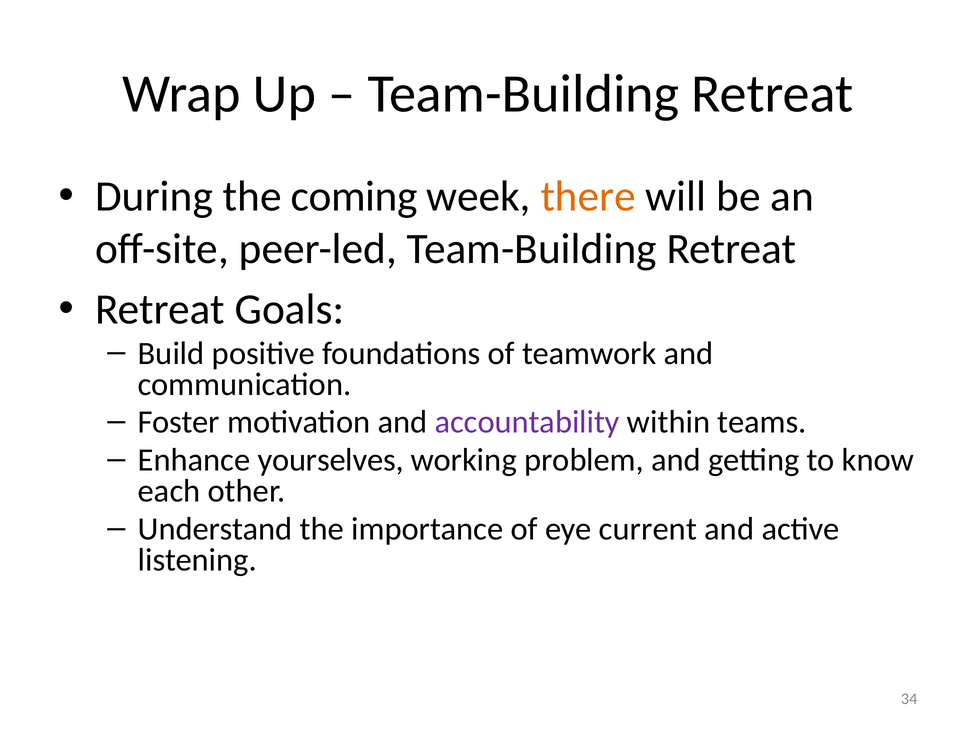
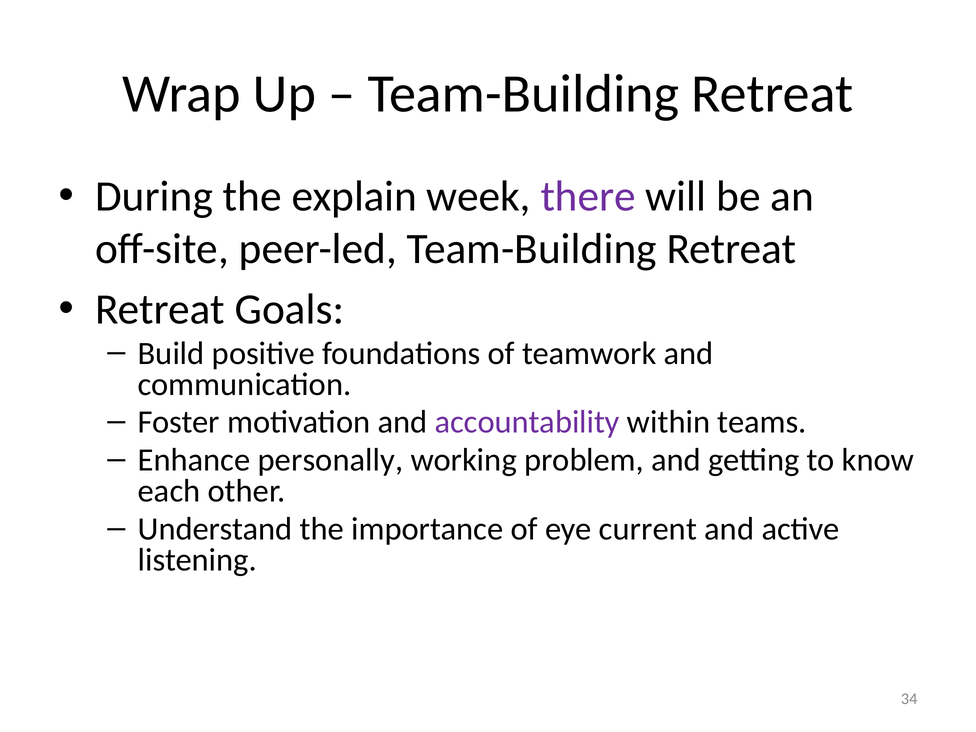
coming: coming -> explain
there colour: orange -> purple
yourselves: yourselves -> personally
